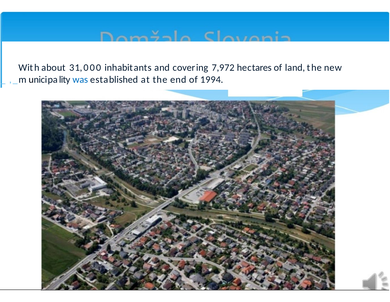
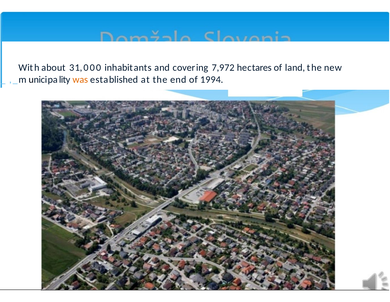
was colour: blue -> orange
